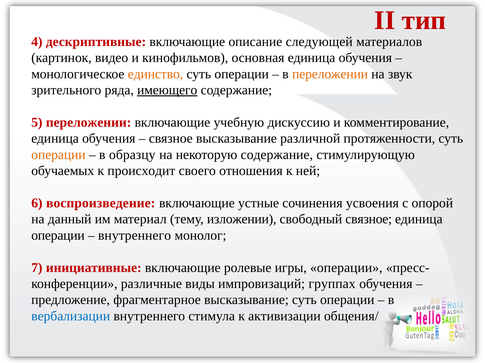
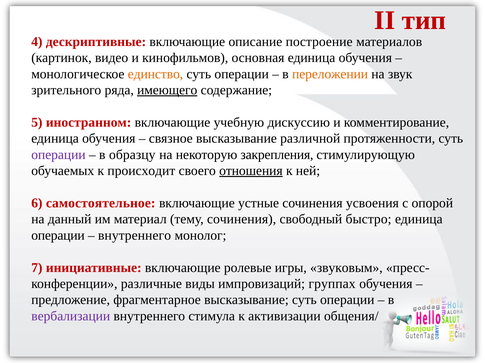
следующей: следующей -> построение
5 переложении: переложении -> иностранном
операции at (58, 155) colour: orange -> purple
некоторую содержание: содержание -> закрепления
отношения underline: none -> present
воспроизведение: воспроизведение -> самостоятельное
тему изложении: изложении -> сочинения
свободный связное: связное -> быстро
игры операции: операции -> звуковым
вербализации colour: blue -> purple
